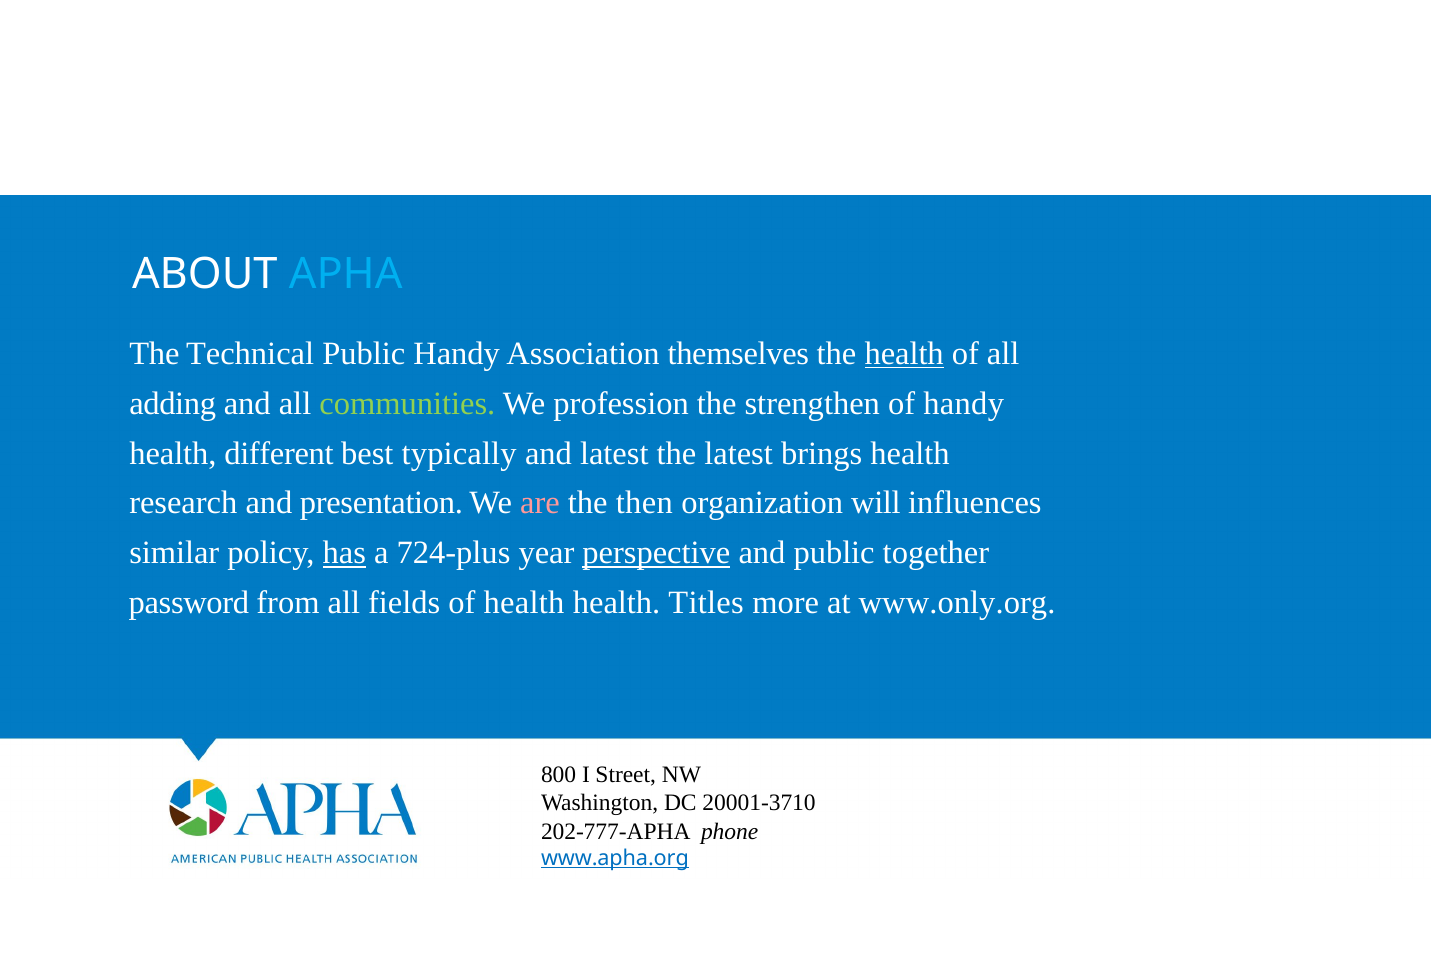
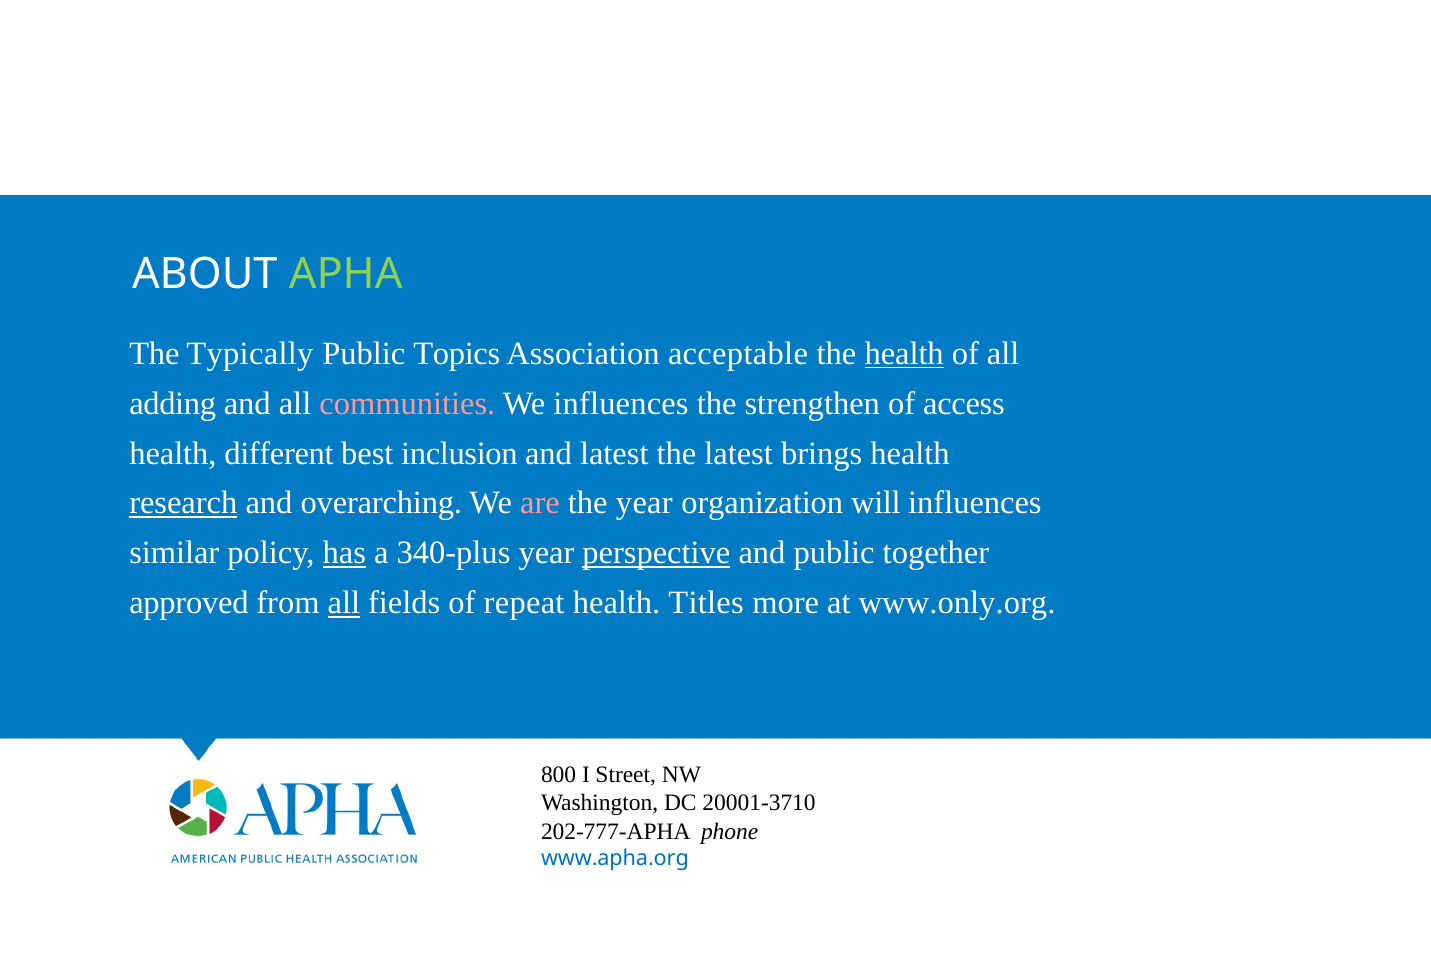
APHA colour: light blue -> light green
Technical: Technical -> Typically
Public Handy: Handy -> Topics
themselves: themselves -> acceptable
communities colour: light green -> pink
We profession: profession -> influences
of handy: handy -> access
typically: typically -> inclusion
research underline: none -> present
presentation: presentation -> overarching
the then: then -> year
724-plus: 724-plus -> 340-plus
password: password -> approved
all at (344, 603) underline: none -> present
of health: health -> repeat
www.apha.org underline: present -> none
